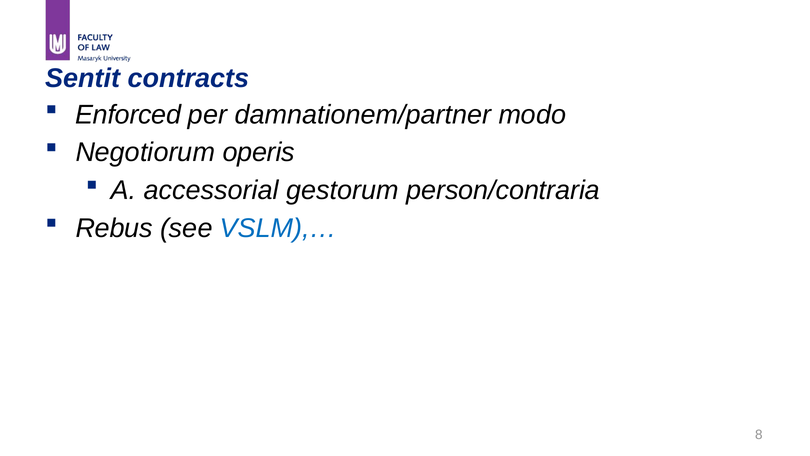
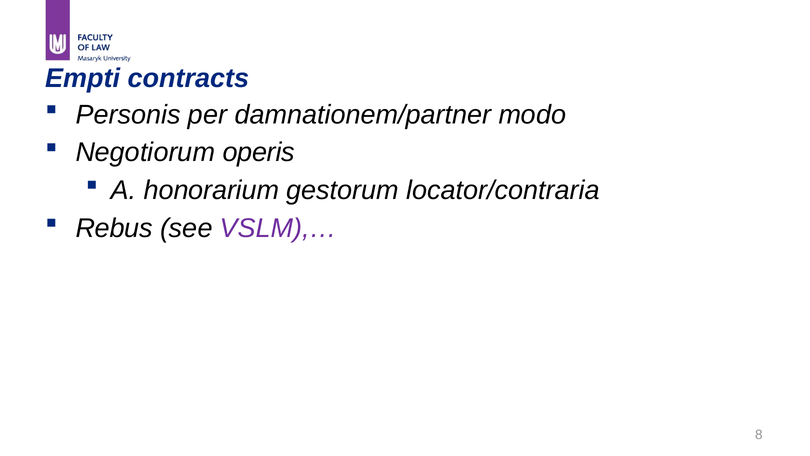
Sentit: Sentit -> Empti
Enforced: Enforced -> Personis
accessorial: accessorial -> honorarium
person/contraria: person/contraria -> locator/contraria
VSLM),… colour: blue -> purple
